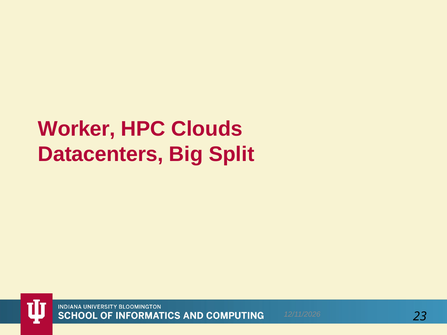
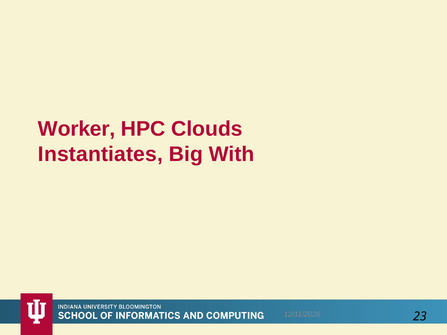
Datacenters: Datacenters -> Instantiates
Split: Split -> With
